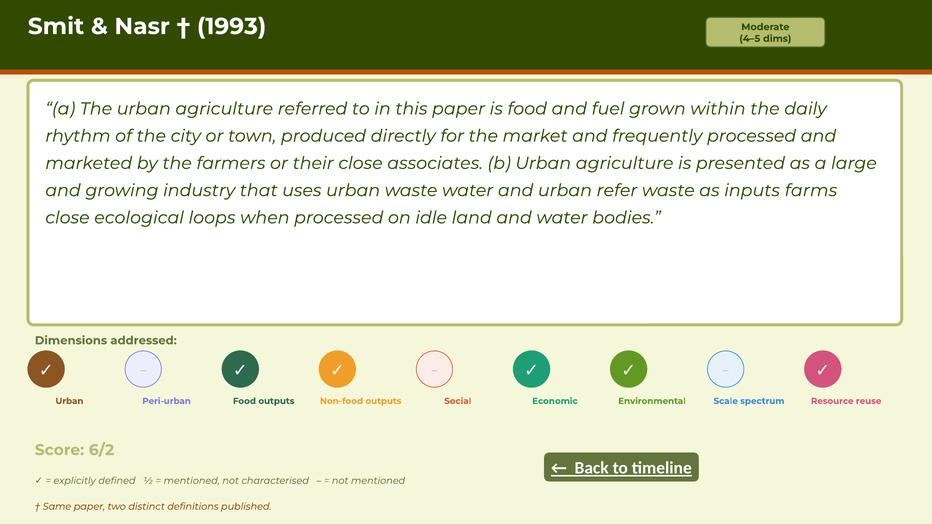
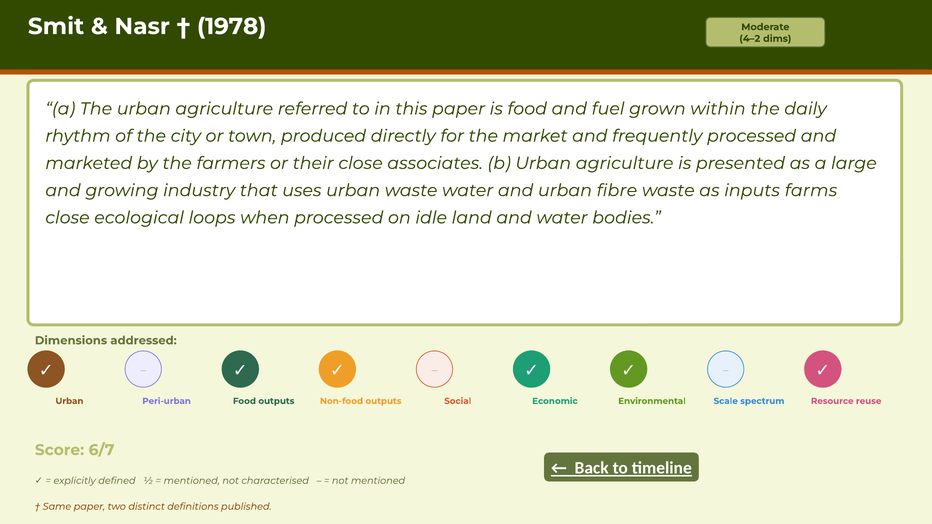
1993: 1993 -> 1978
4–5: 4–5 -> 4–2
refer: refer -> fibre
6/2: 6/2 -> 6/7
